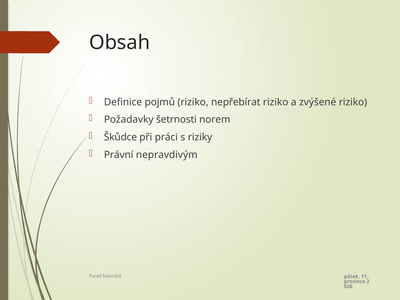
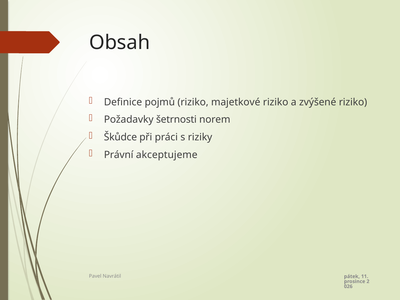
nepřebírat: nepřebírat -> majetkové
nepravdivým: nepravdivým -> akceptujeme
